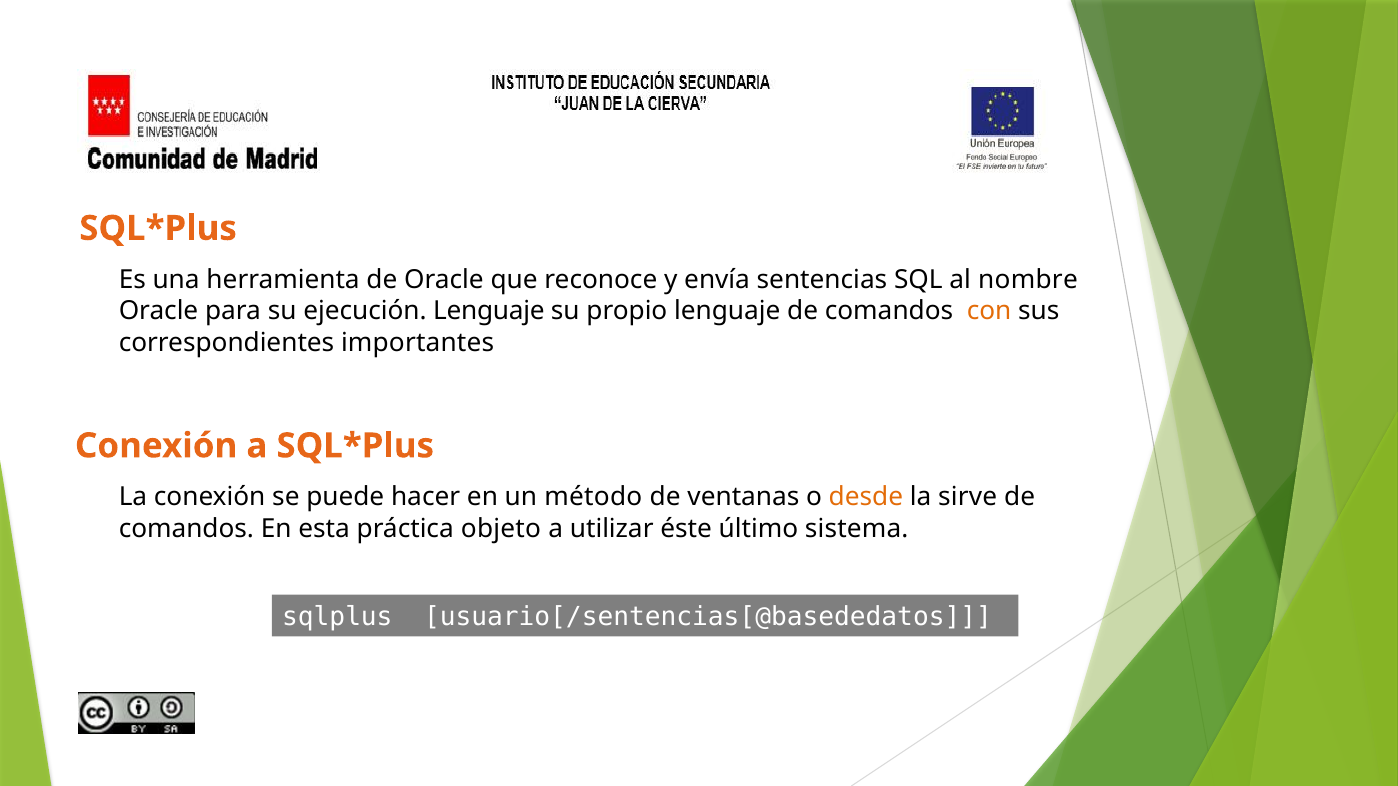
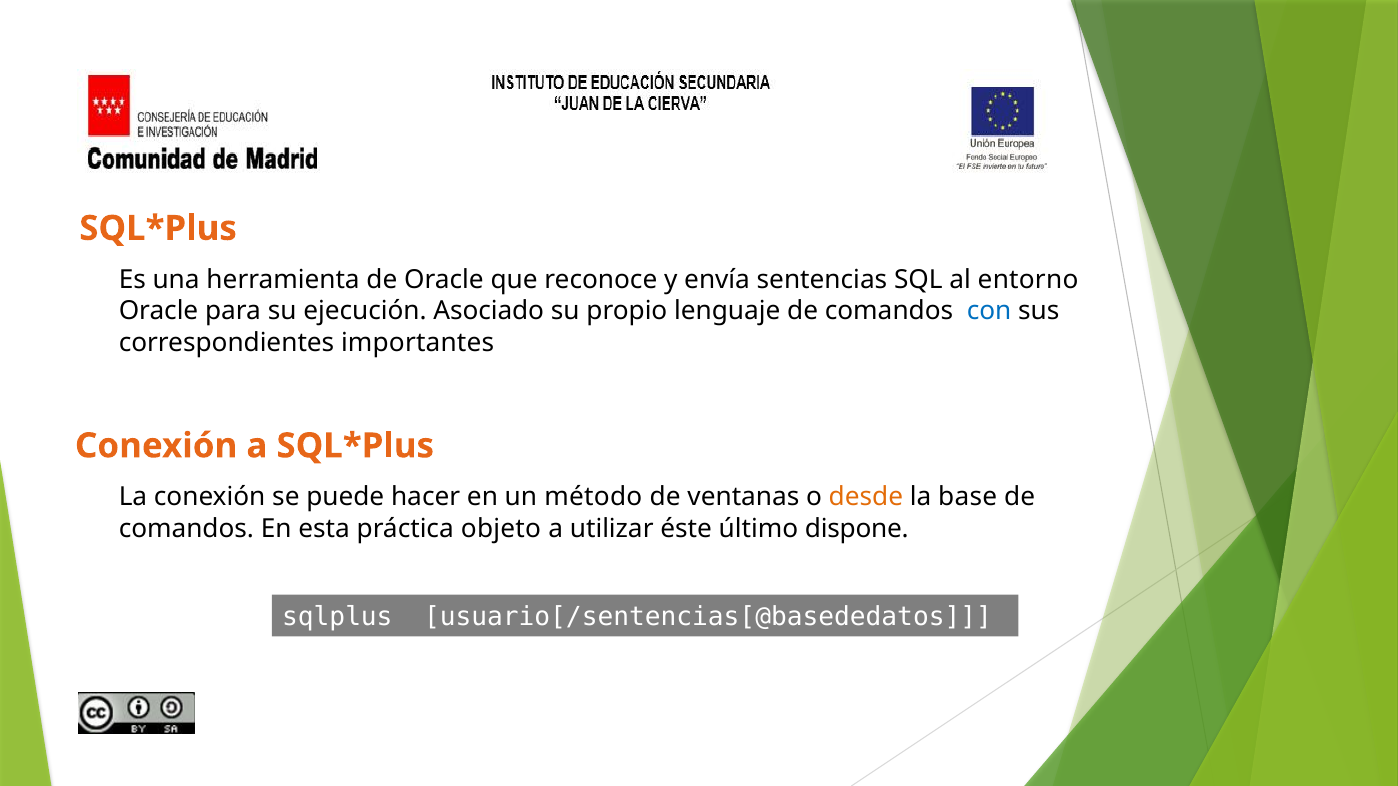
nombre: nombre -> entorno
ejecución Lenguaje: Lenguaje -> Asociado
con colour: orange -> blue
sirve: sirve -> base
sistema: sistema -> dispone
